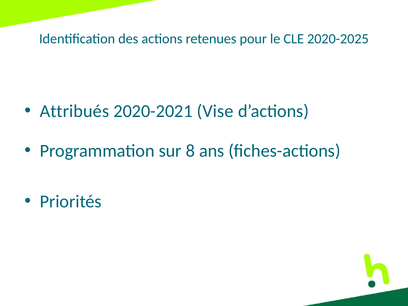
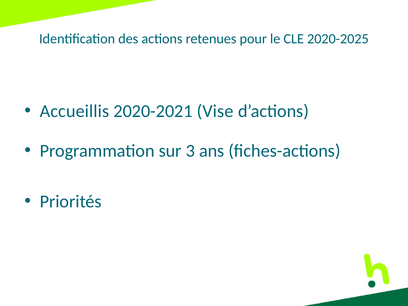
Attribués: Attribués -> Accueillis
8: 8 -> 3
